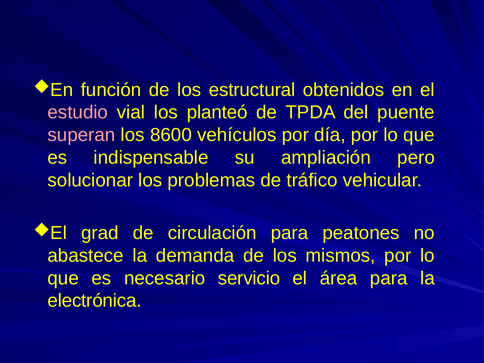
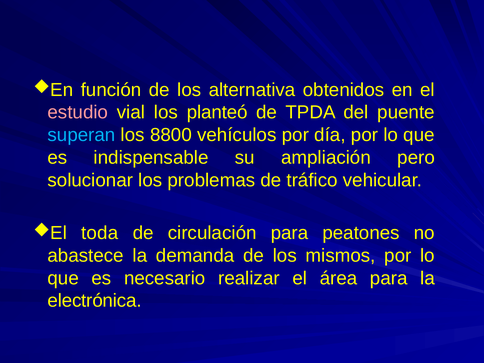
estructural: estructural -> alternativa
superan colour: pink -> light blue
8600: 8600 -> 8800
grad: grad -> toda
servicio: servicio -> realizar
